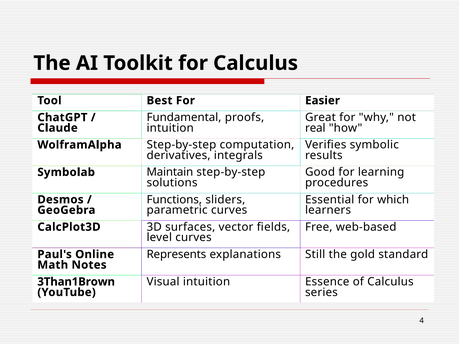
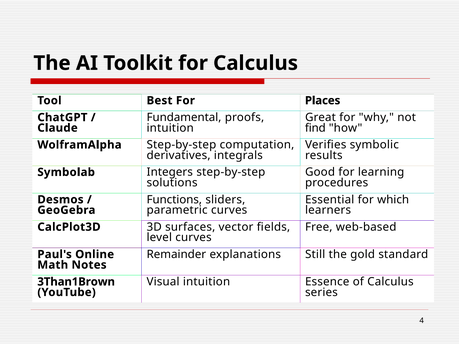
Easier: Easier -> Places
real: real -> find
Maintain: Maintain -> Integers
Represents: Represents -> Remainder
